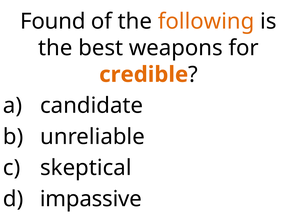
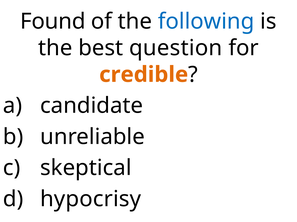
following colour: orange -> blue
weapons: weapons -> question
impassive: impassive -> hypocrisy
